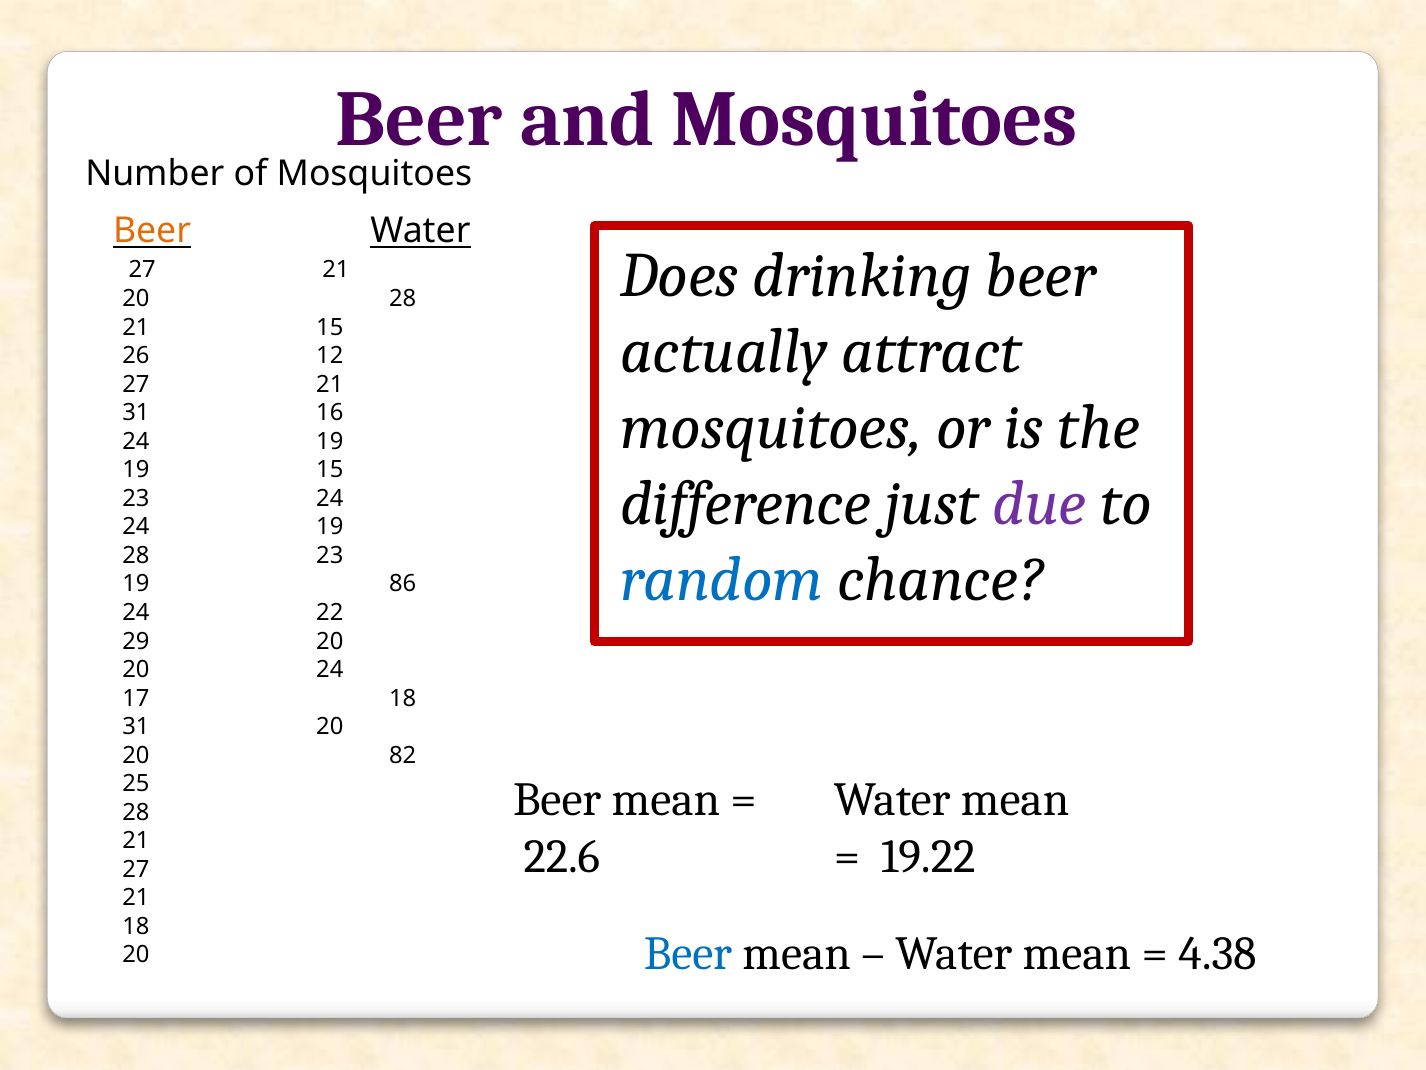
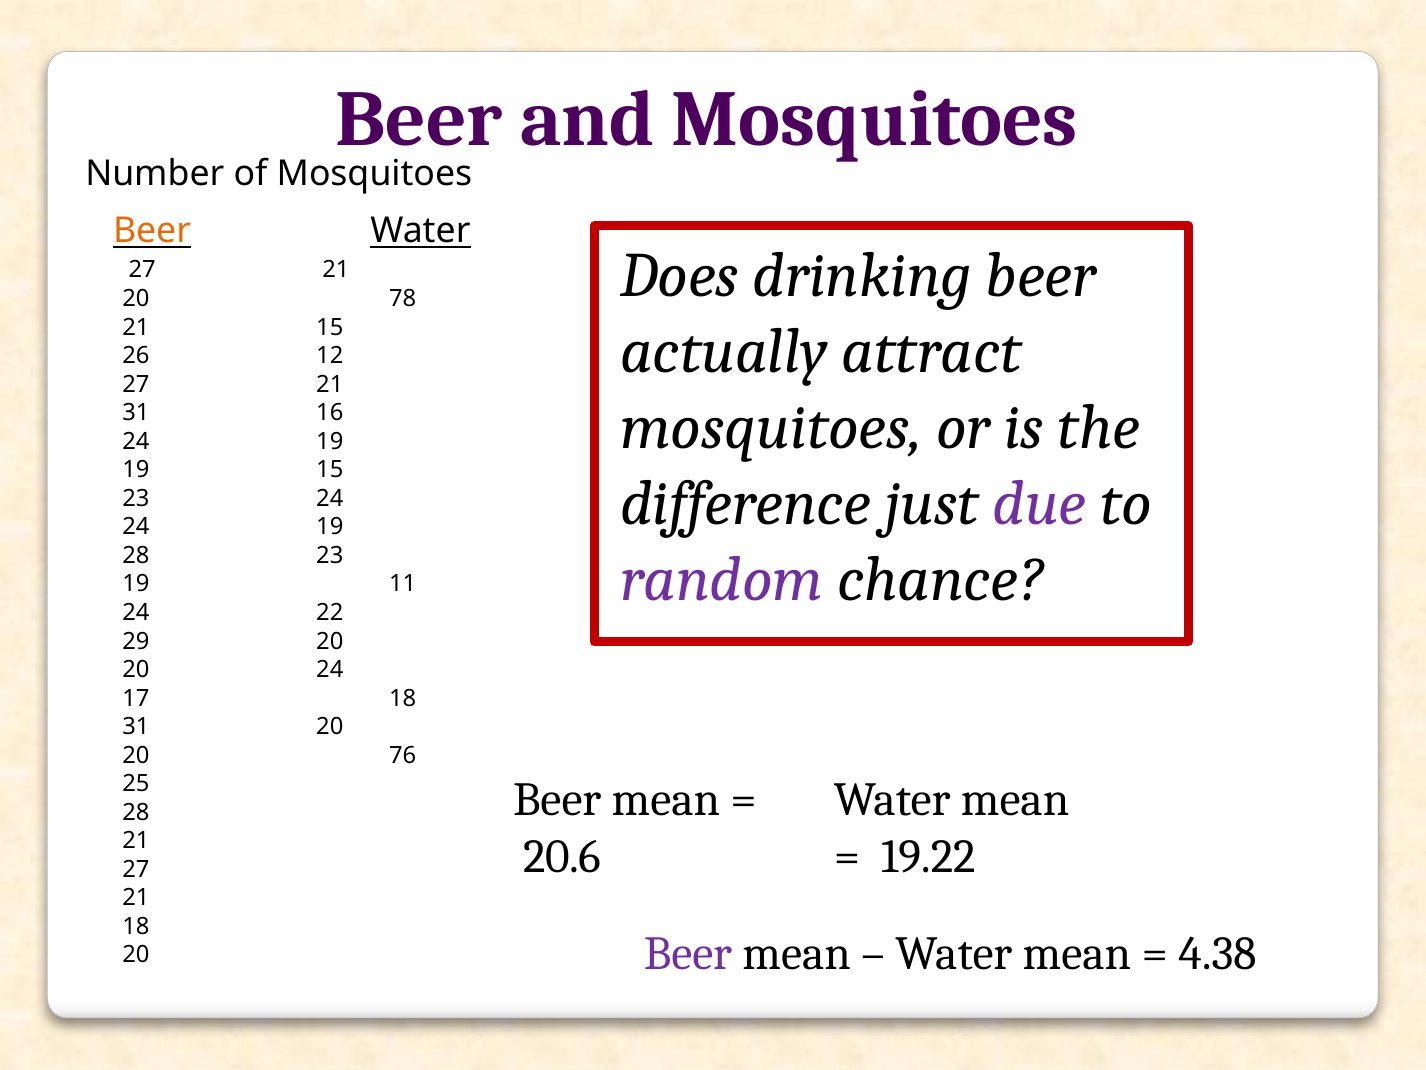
20 28: 28 -> 78
random colour: blue -> purple
86: 86 -> 11
82: 82 -> 76
22.6: 22.6 -> 20.6
Beer at (688, 954) colour: blue -> purple
